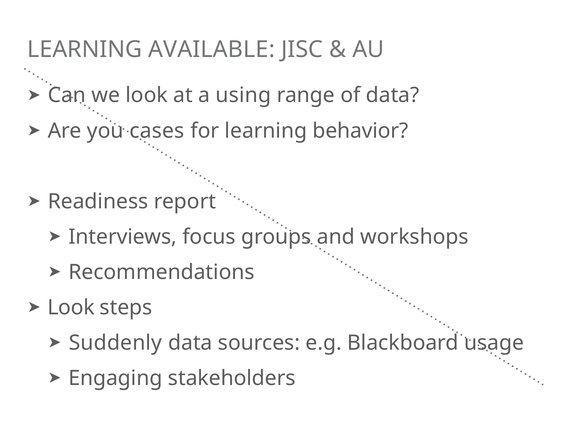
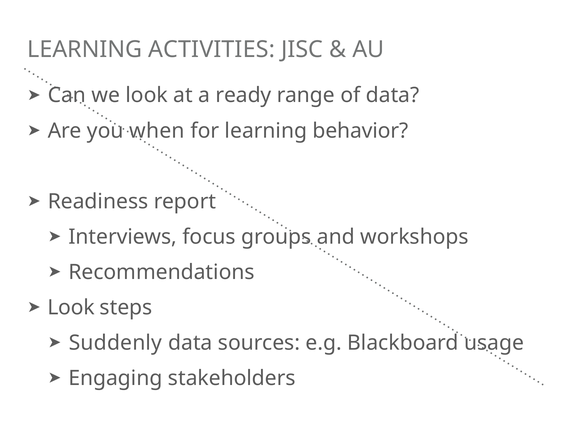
AVAILABLE: AVAILABLE -> ACTIVITIES
using: using -> ready
cases: cases -> when
